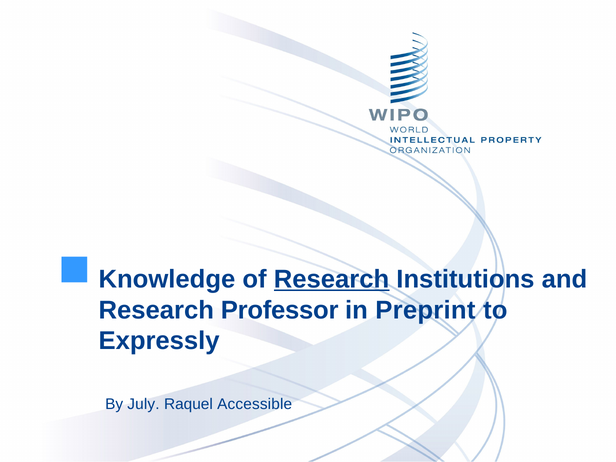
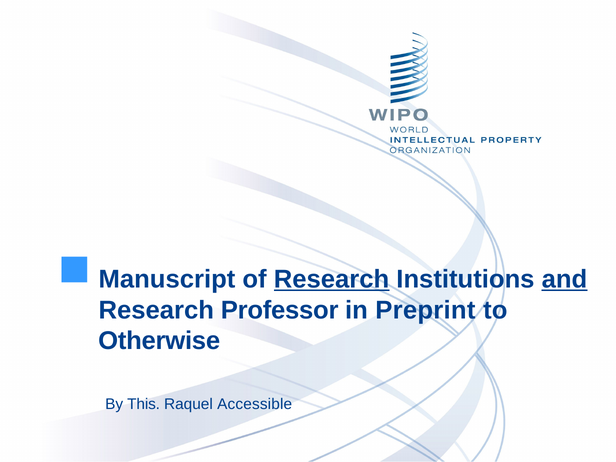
Knowledge: Knowledge -> Manuscript
and underline: none -> present
Expressly: Expressly -> Otherwise
July: July -> This
